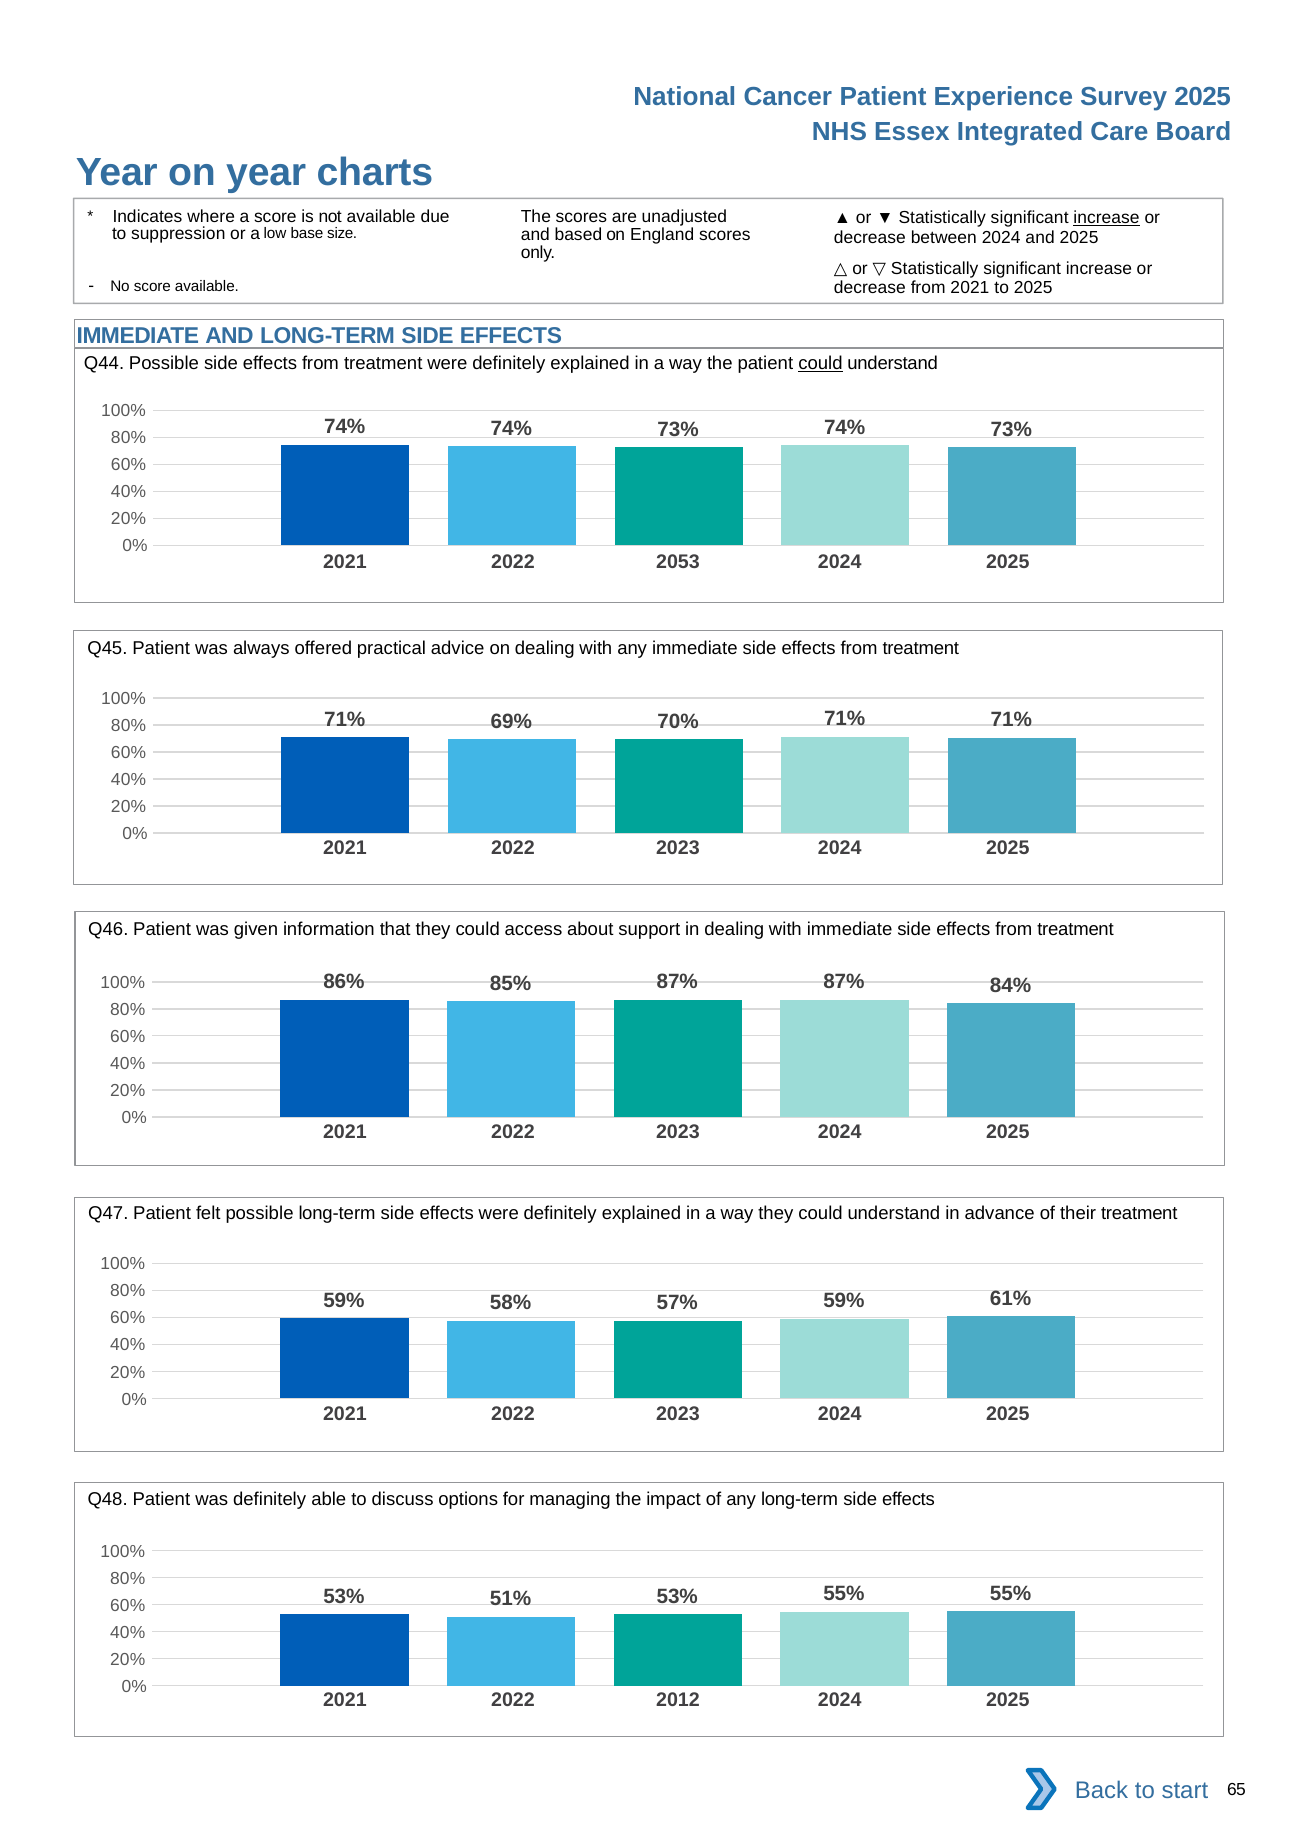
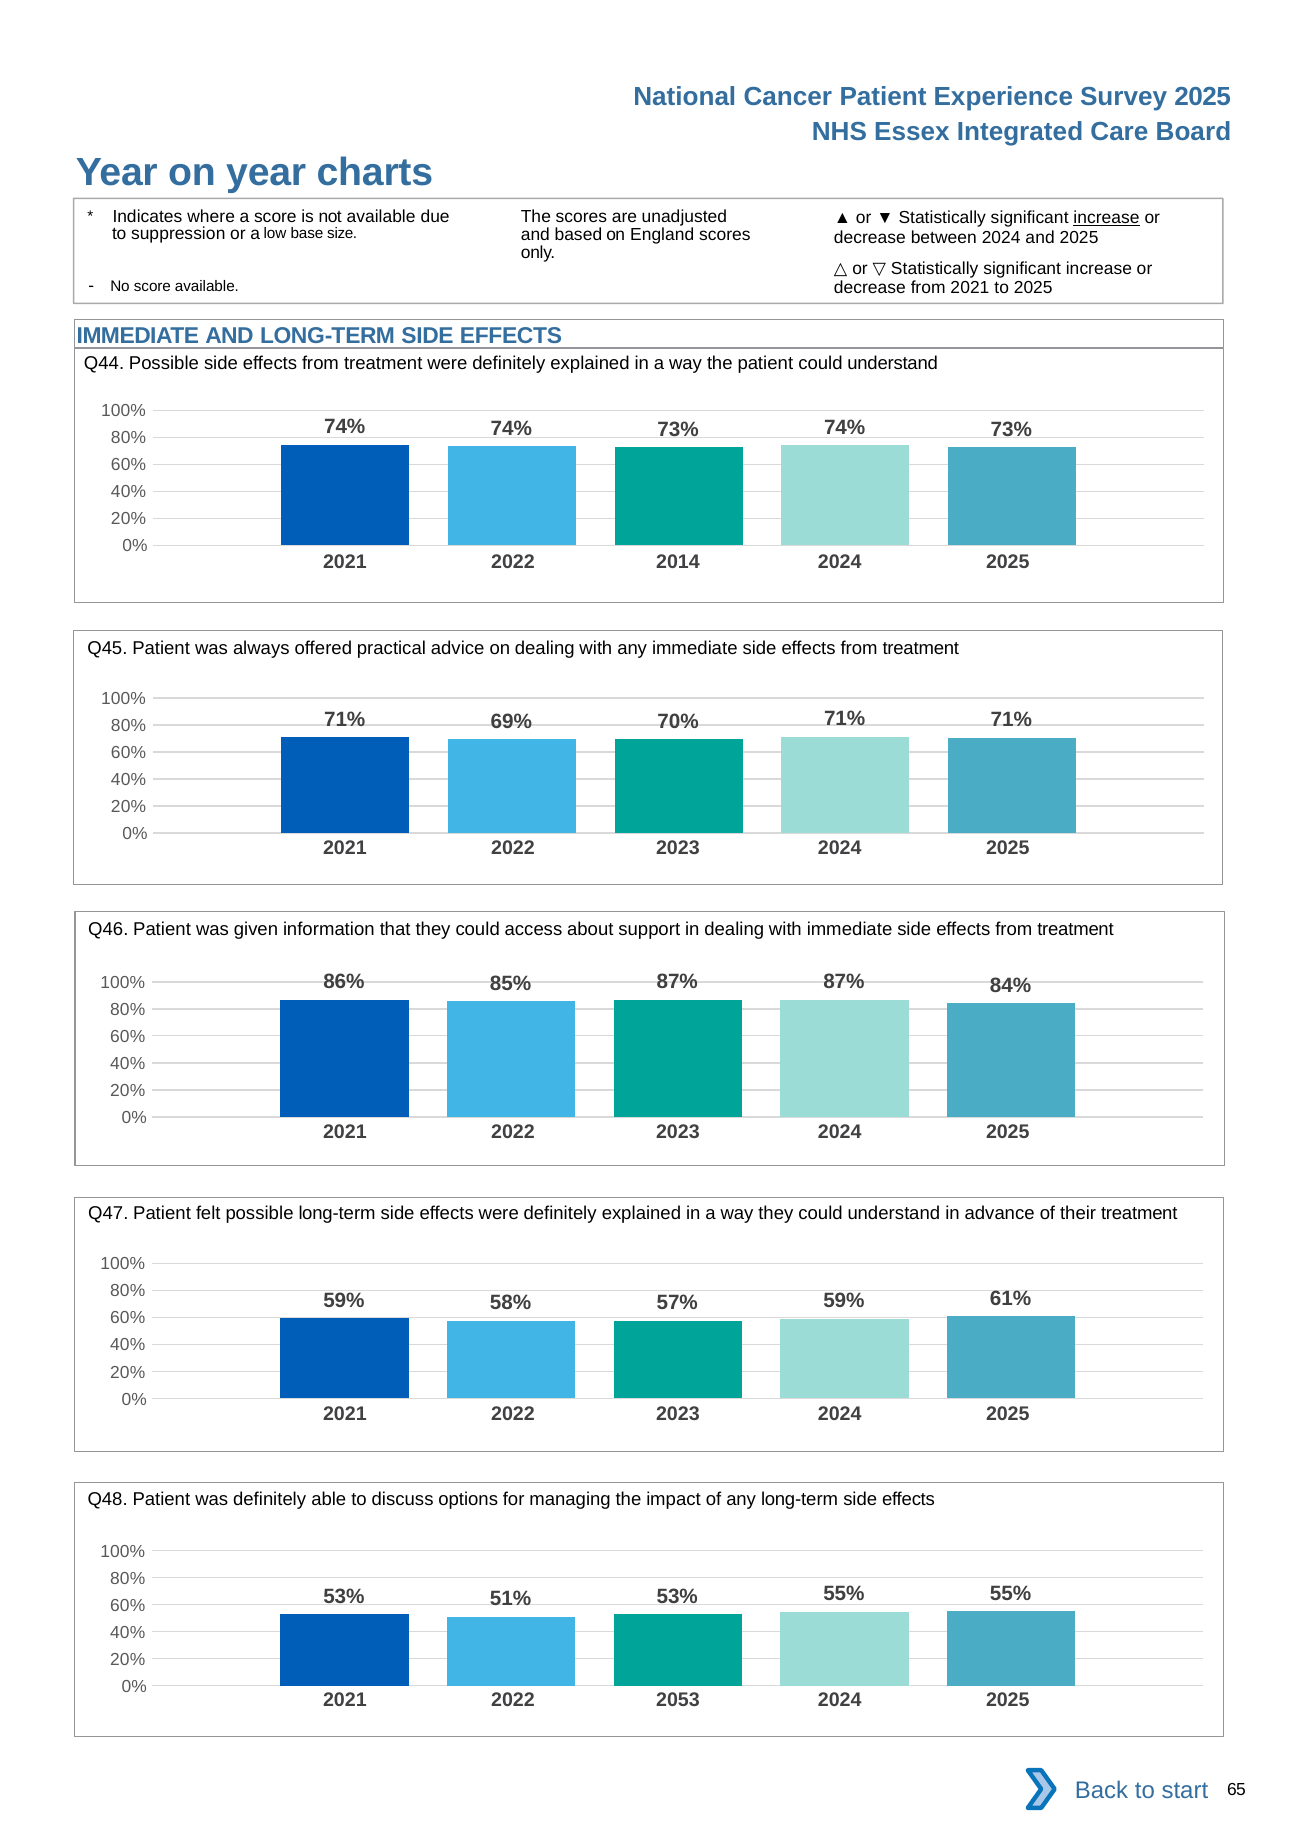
could at (820, 363) underline: present -> none
2053: 2053 -> 2014
2012: 2012 -> 2053
